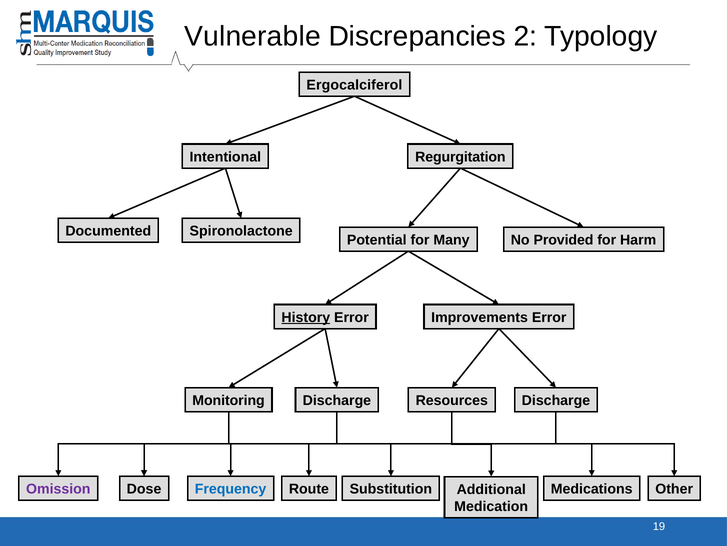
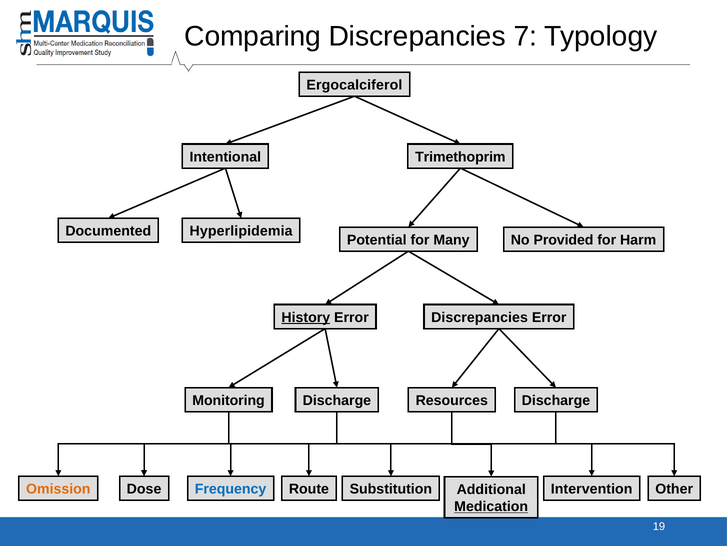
Vulnerable: Vulnerable -> Comparing
2: 2 -> 7
Regurgitation: Regurgitation -> Trimethoprim
Spironolactone: Spironolactone -> Hyperlipidemia
Error Improvements: Improvements -> Discrepancies
Omission colour: purple -> orange
Medications: Medications -> Intervention
Medication underline: none -> present
